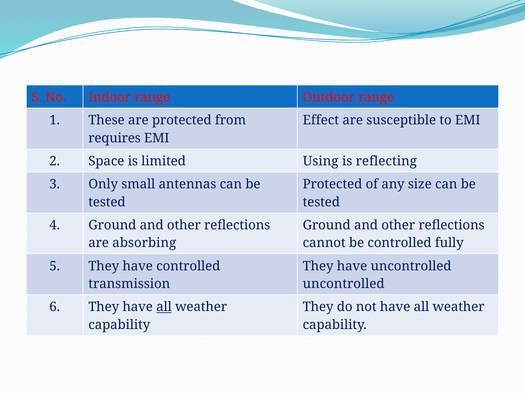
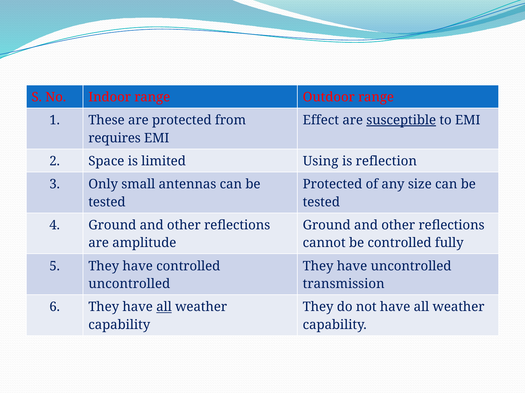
susceptible underline: none -> present
reflecting: reflecting -> reflection
absorbing: absorbing -> amplitude
transmission at (129, 284): transmission -> uncontrolled
uncontrolled at (344, 284): uncontrolled -> transmission
